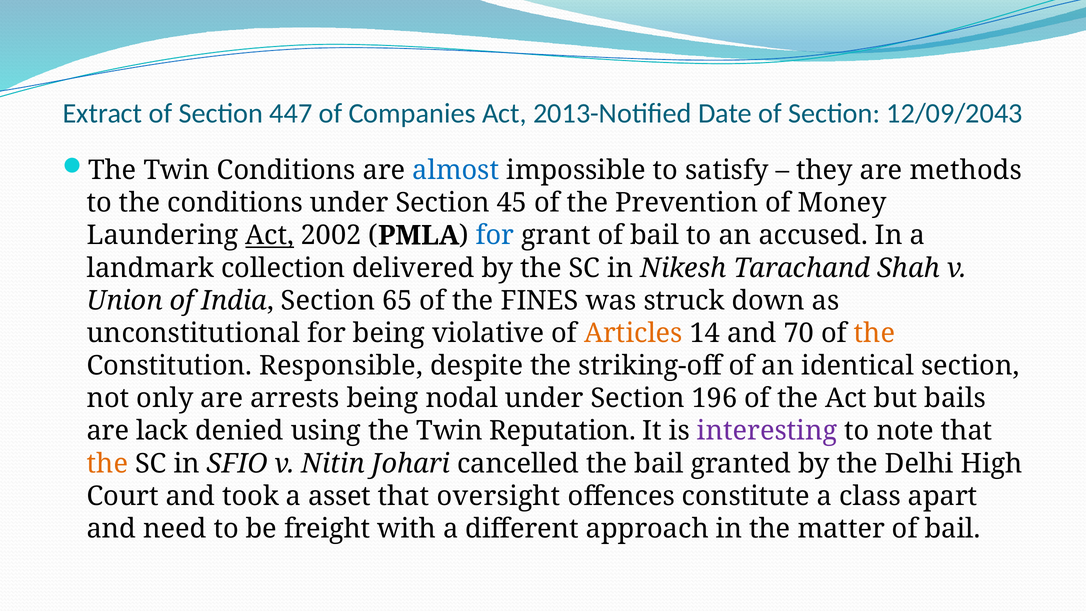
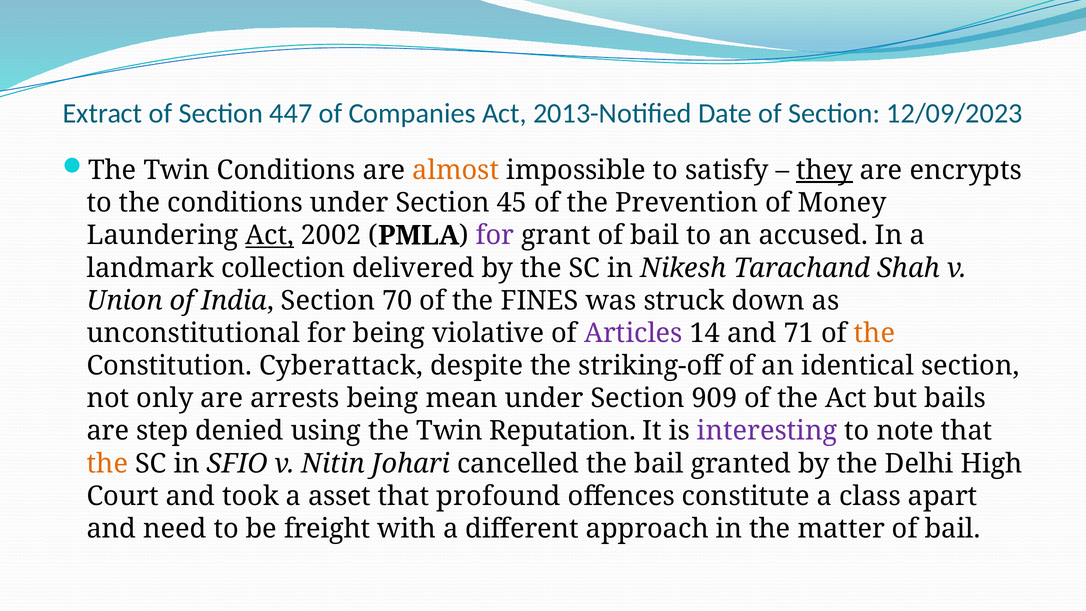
12/09/2043: 12/09/2043 -> 12/09/2023
almost colour: blue -> orange
they underline: none -> present
methods: methods -> encrypts
for at (495, 235) colour: blue -> purple
65: 65 -> 70
Articles colour: orange -> purple
70: 70 -> 71
Responsible: Responsible -> Cyberattack
nodal: nodal -> mean
196: 196 -> 909
lack: lack -> step
oversight: oversight -> profound
